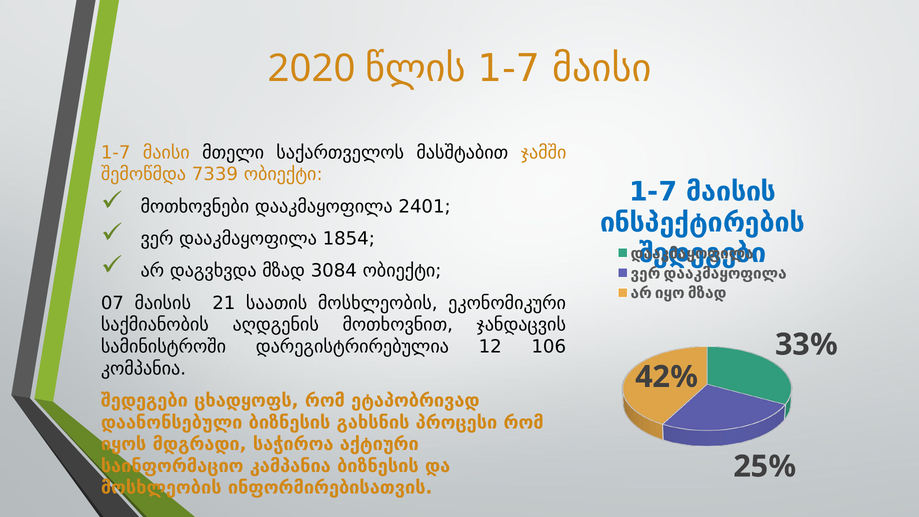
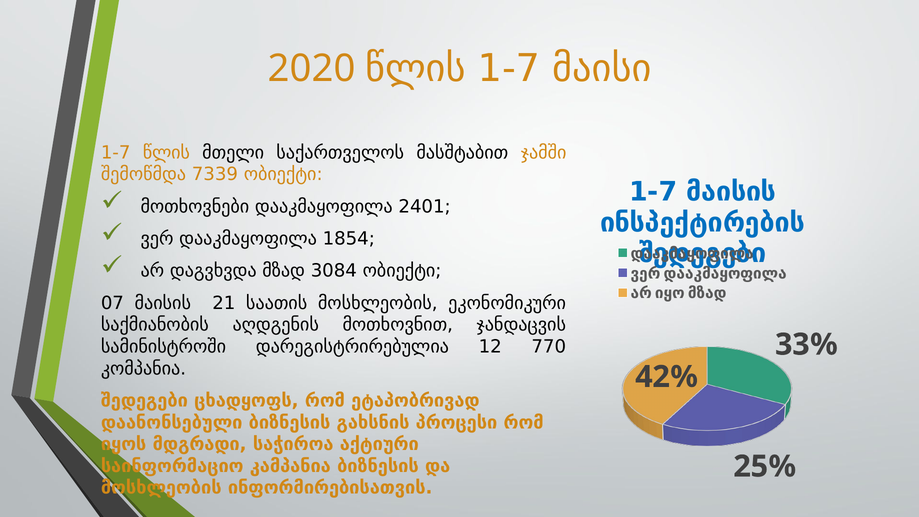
მაისი at (166, 153): მაისი -> წლის
106: 106 -> 770
